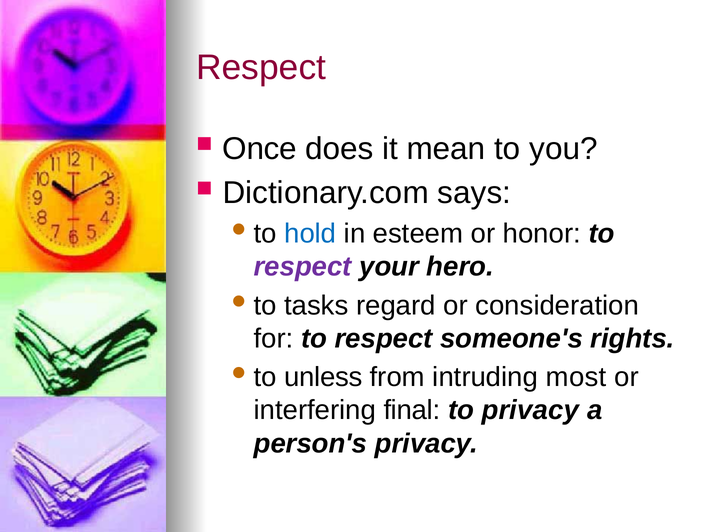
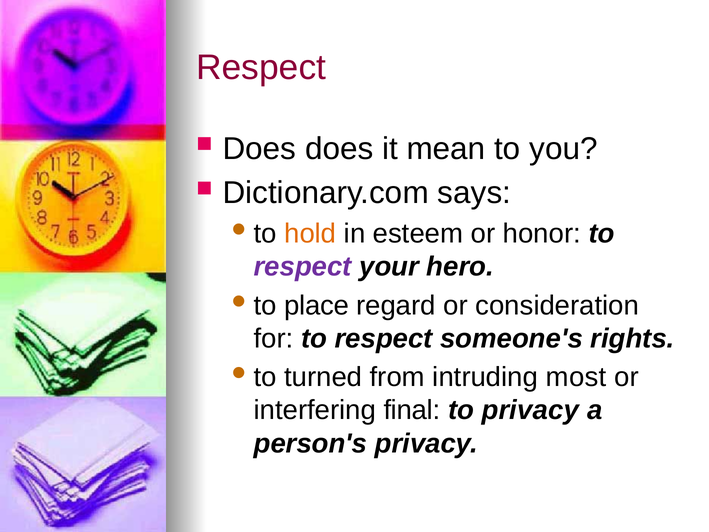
Once at (260, 149): Once -> Does
hold colour: blue -> orange
tasks: tasks -> place
unless: unless -> turned
